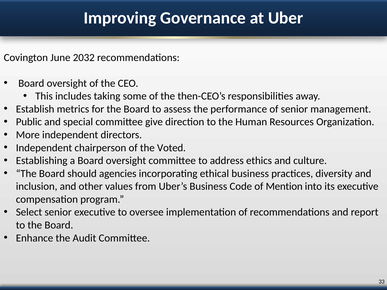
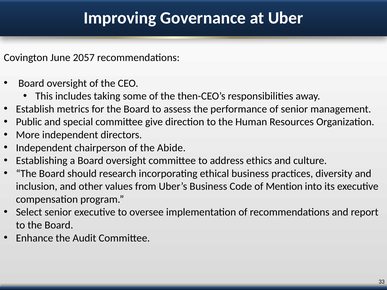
2032: 2032 -> 2057
Voted: Voted -> Abide
agencies: agencies -> research
